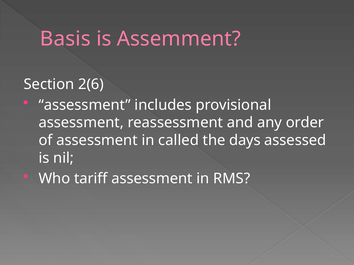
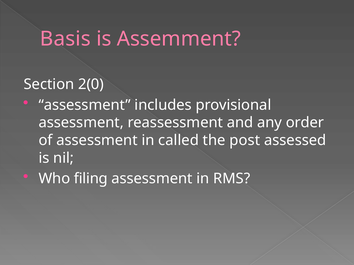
2(6: 2(6 -> 2(0
days: days -> post
tariff: tariff -> filing
